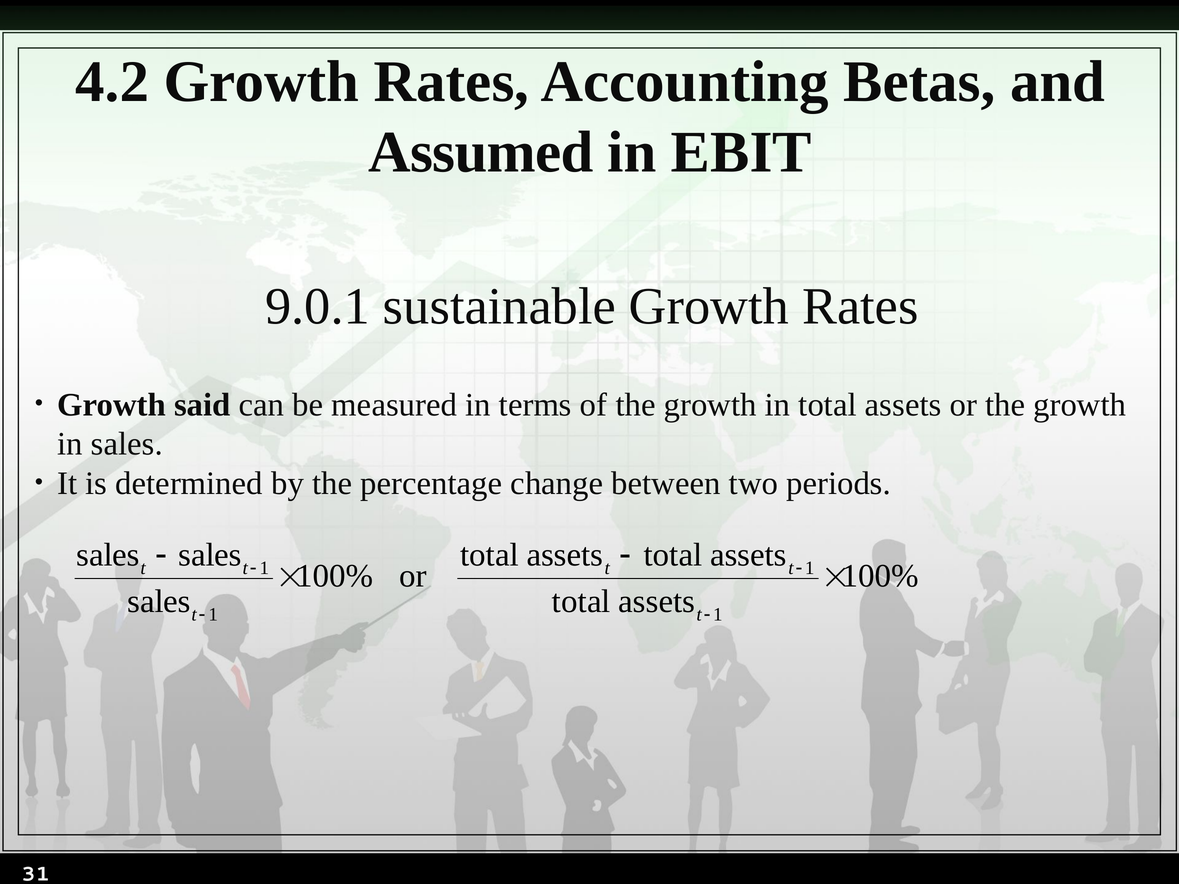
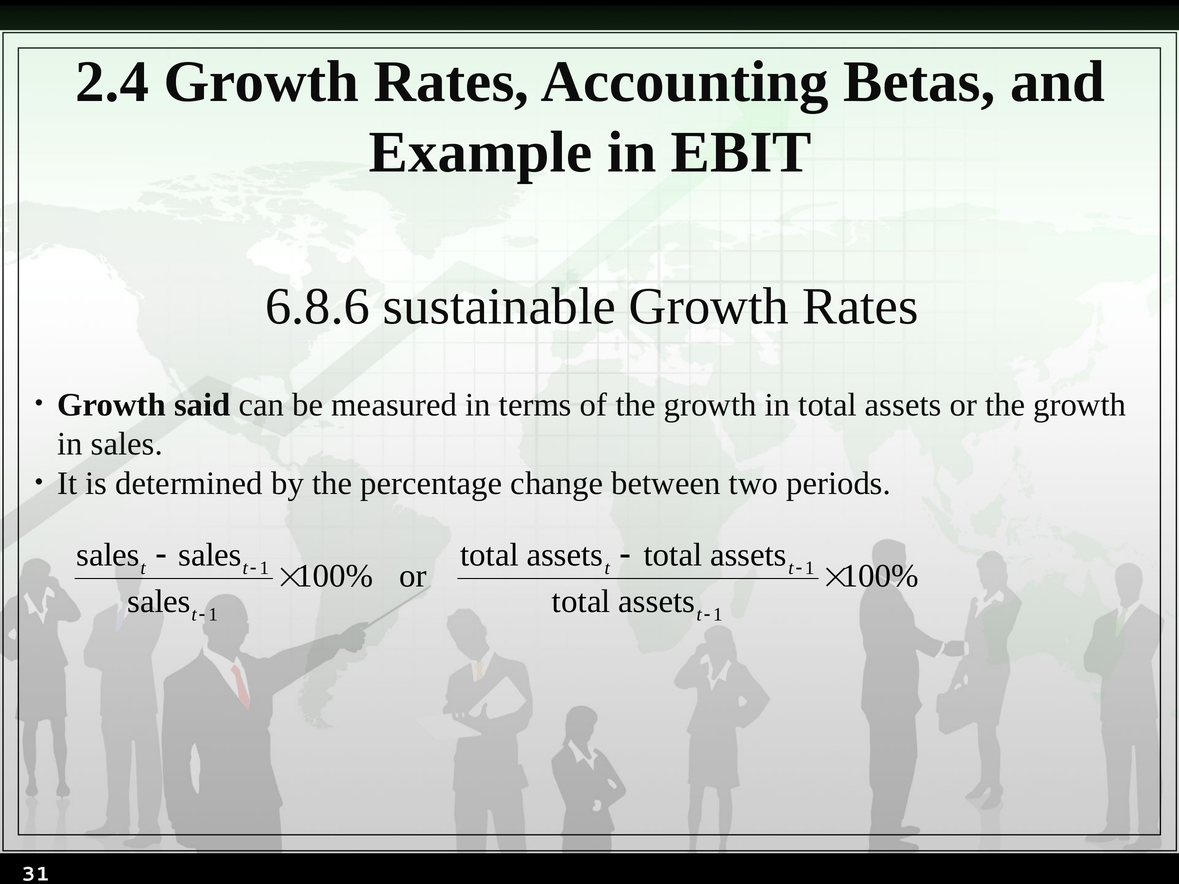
4.2: 4.2 -> 2.4
Assumed: Assumed -> Example
9.0.1: 9.0.1 -> 6.8.6
